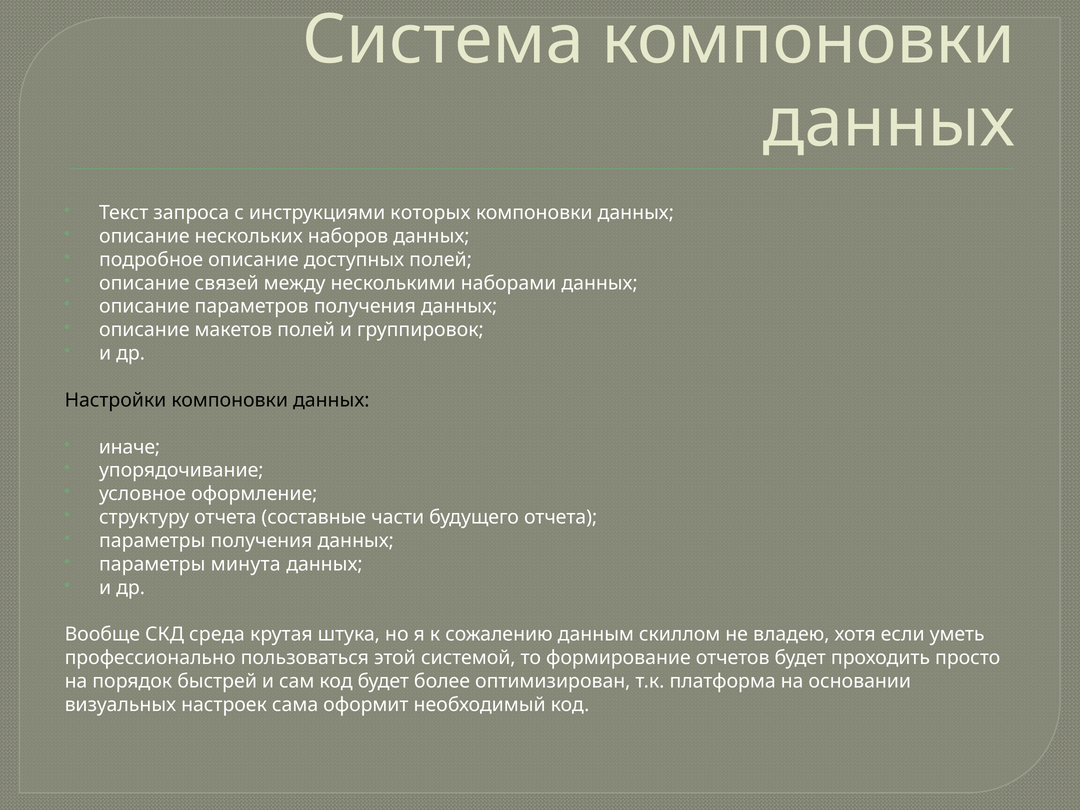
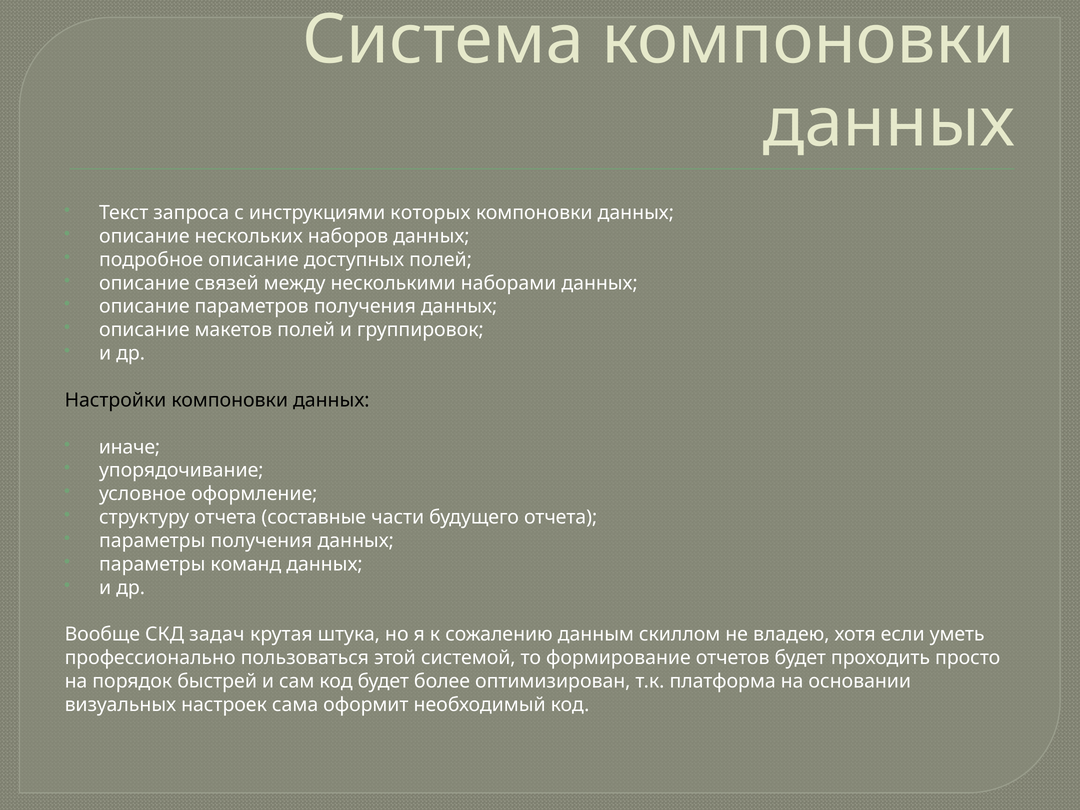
минута: минута -> команд
среда: среда -> задач
